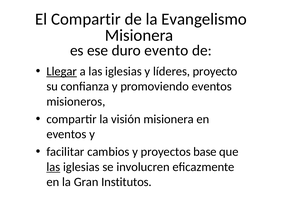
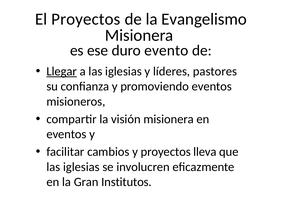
El Compartir: Compartir -> Proyectos
proyecto: proyecto -> pastores
base: base -> lleva
las at (53, 167) underline: present -> none
